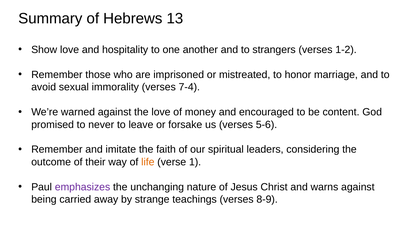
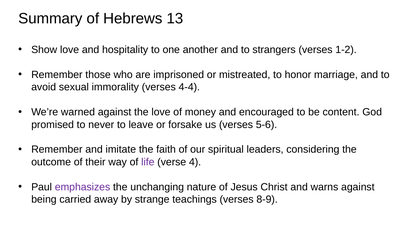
7-4: 7-4 -> 4-4
life colour: orange -> purple
1: 1 -> 4
